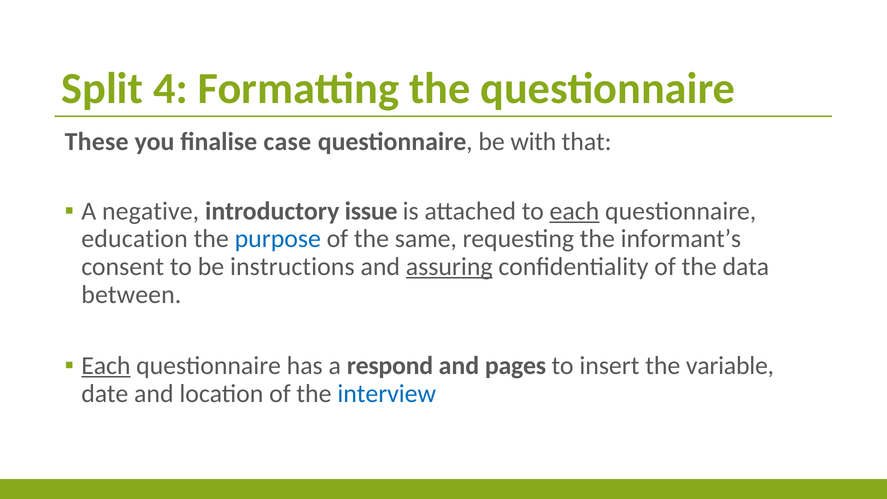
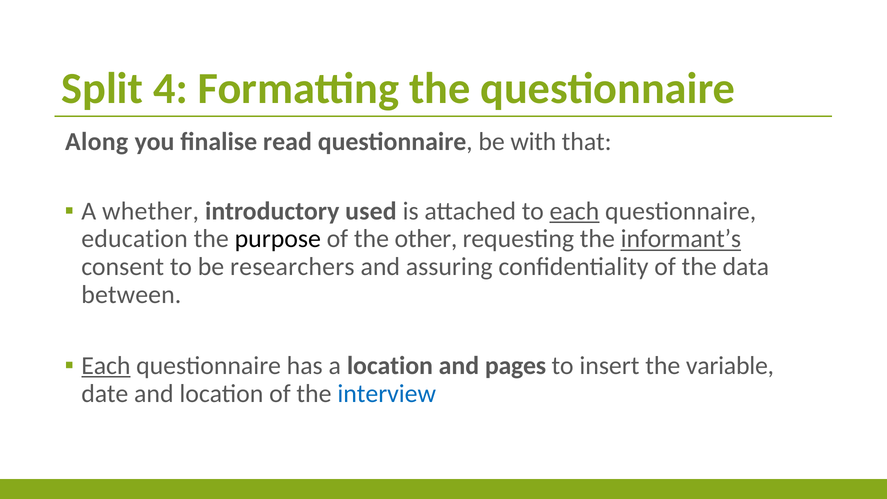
These: These -> Along
case: case -> read
negative: negative -> whether
issue: issue -> used
purpose colour: blue -> black
same: same -> other
informant’s underline: none -> present
instructions: instructions -> researchers
assuring underline: present -> none
a respond: respond -> location
